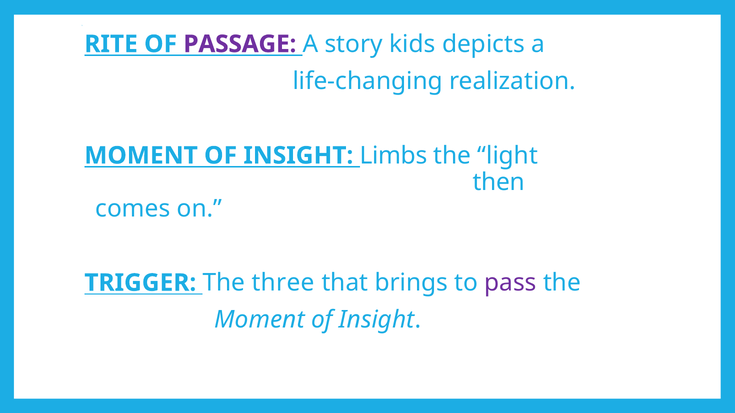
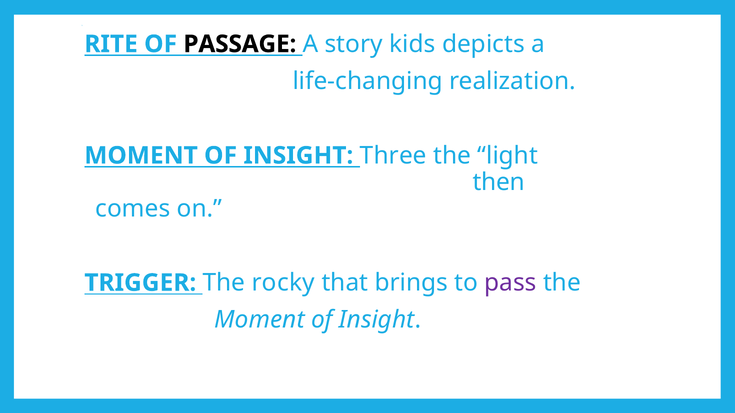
PASSAGE colour: purple -> black
Limbs: Limbs -> Three
three: three -> rocky
